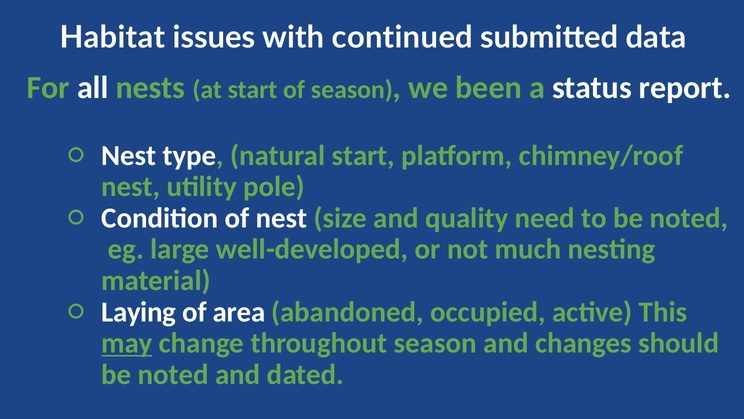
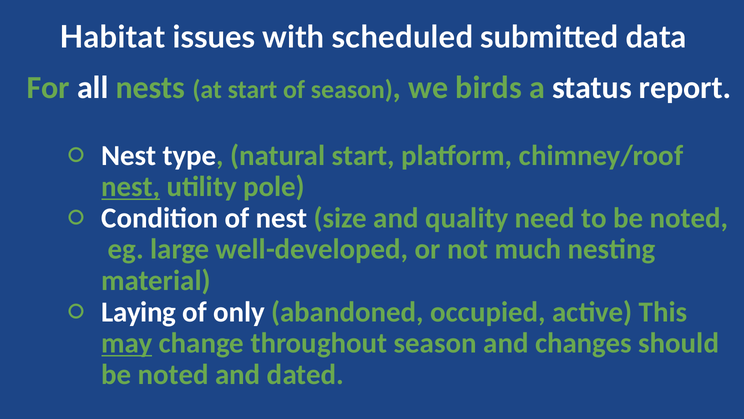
continued: continued -> scheduled
been: been -> birds
nest at (131, 187) underline: none -> present
area: area -> only
